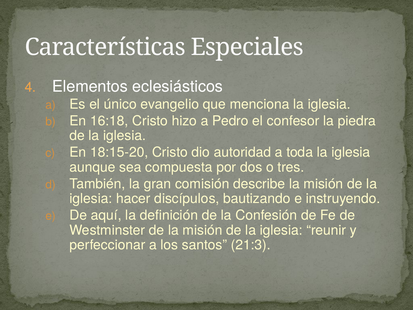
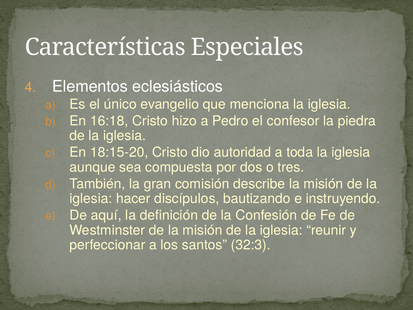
21:3: 21:3 -> 32:3
